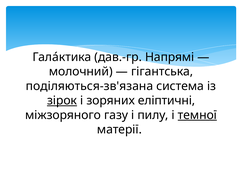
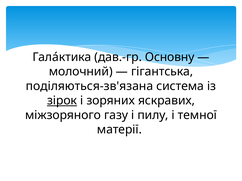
Напрямі: Напрямі -> Основну
еліптичні: еліптичні -> яскравих
темної underline: present -> none
